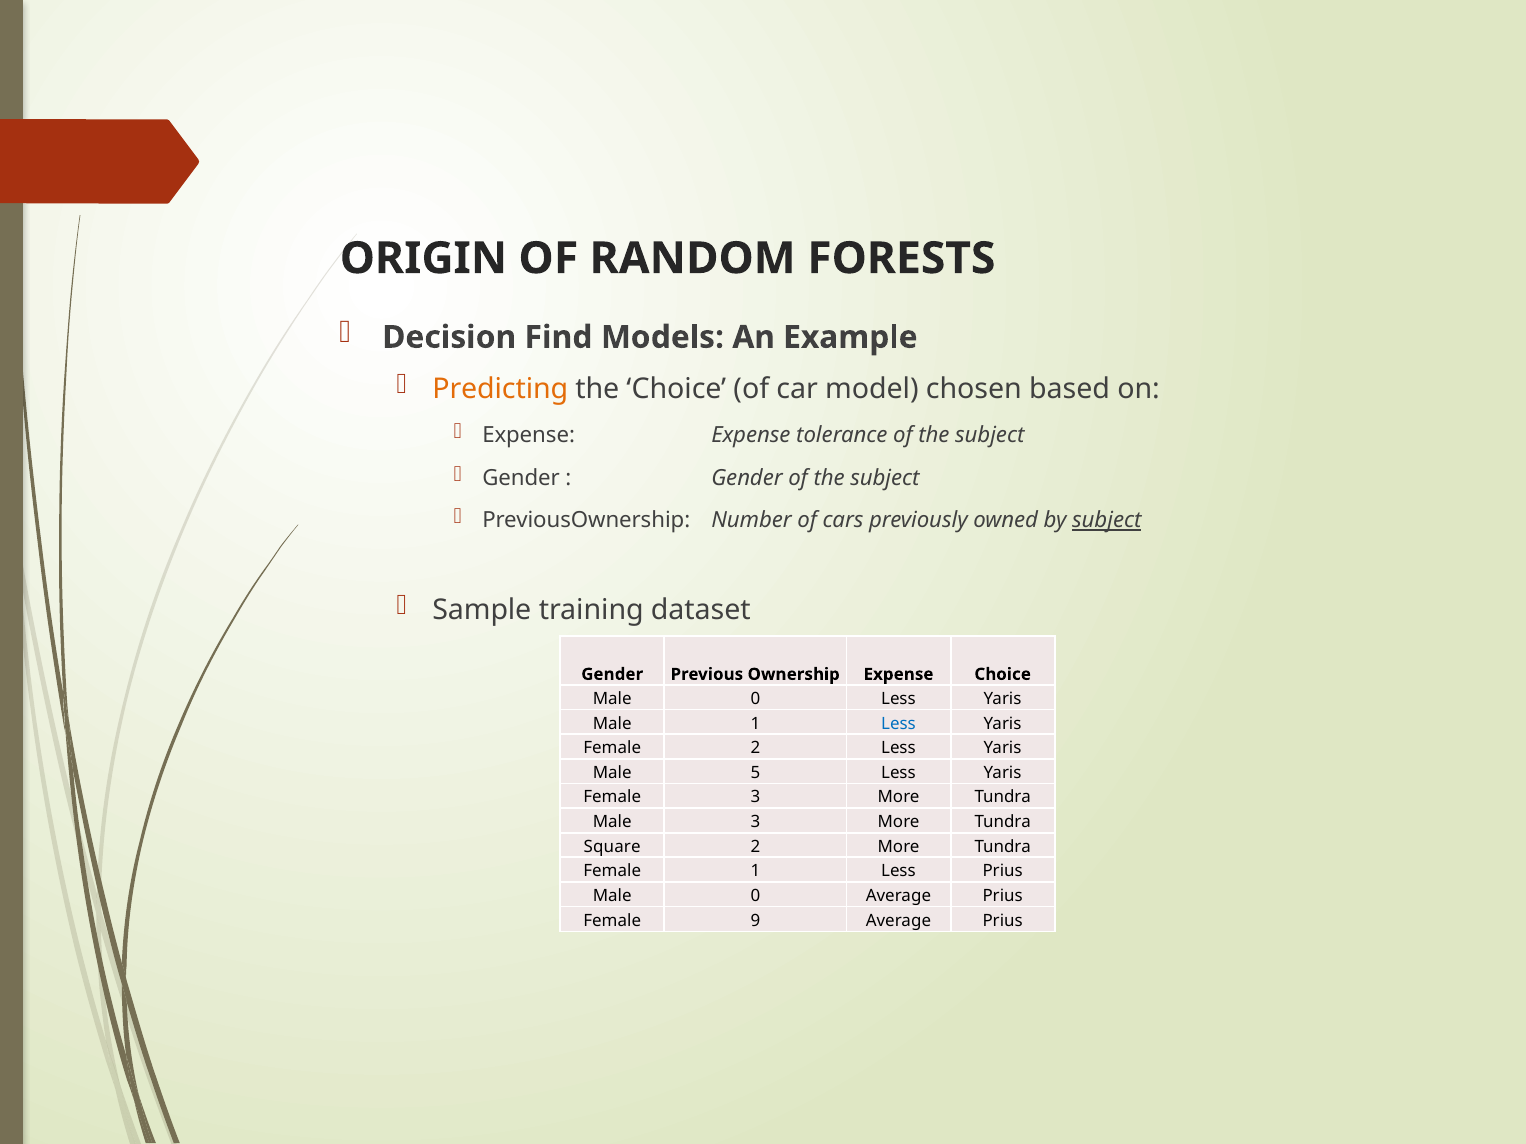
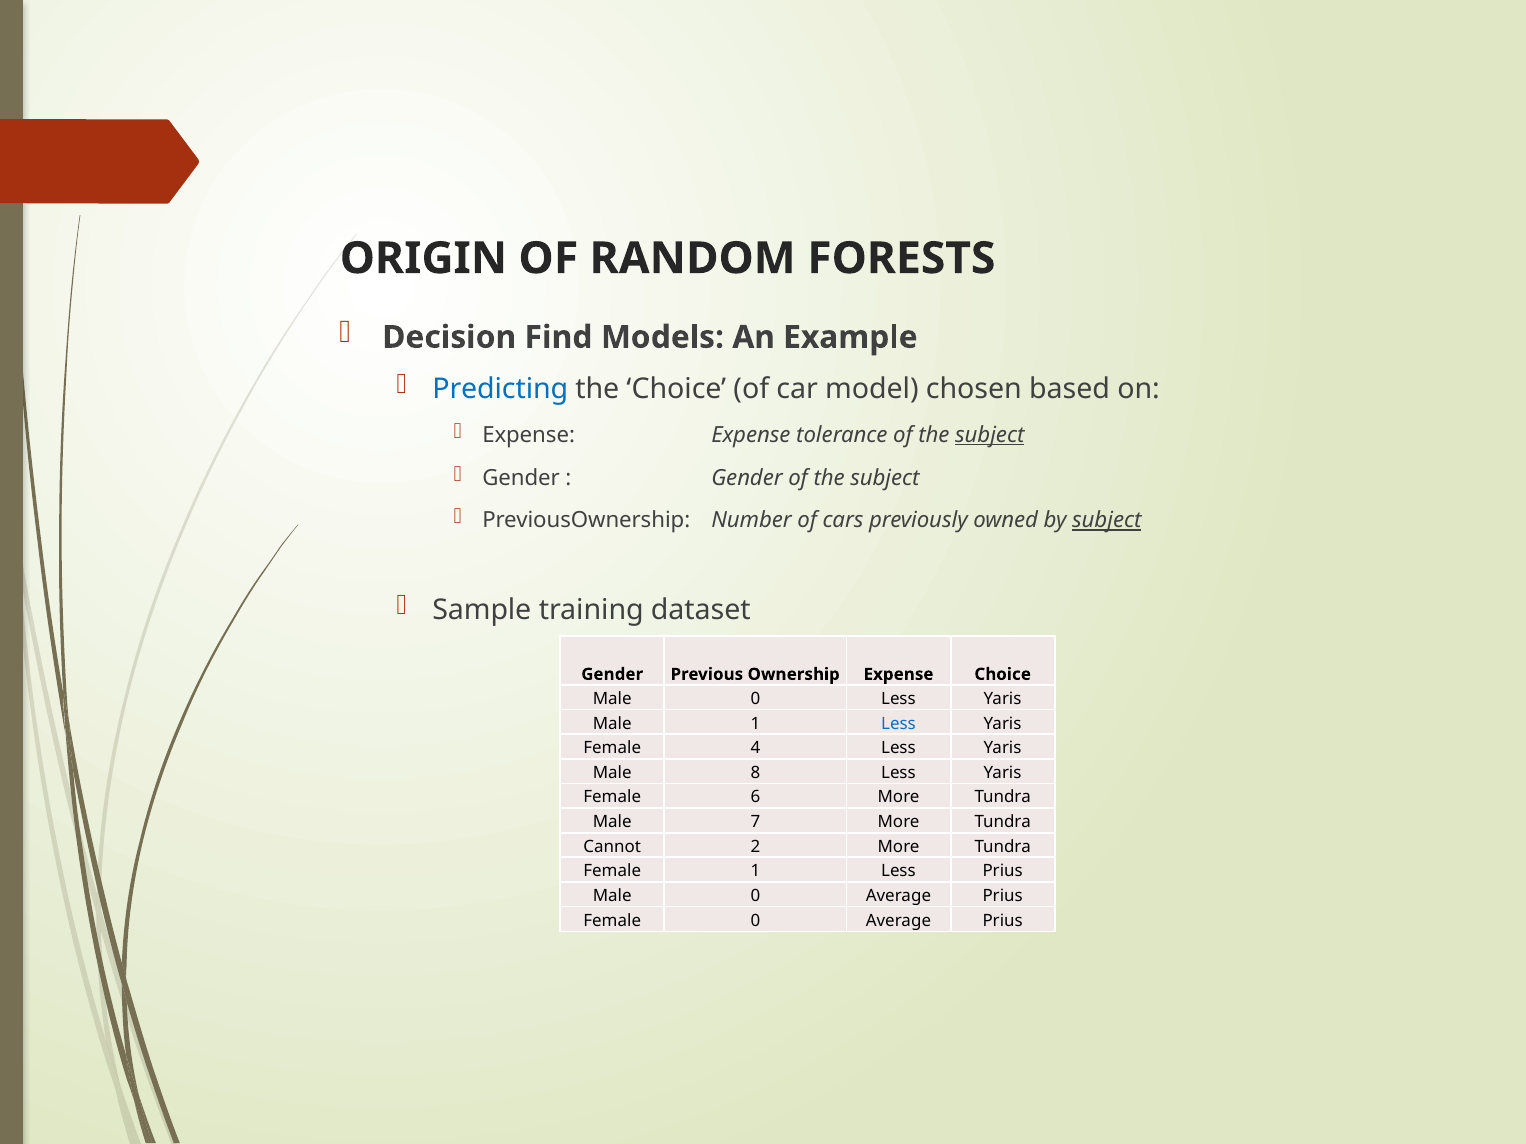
Predicting colour: orange -> blue
subject at (990, 435) underline: none -> present
Female 2: 2 -> 4
5: 5 -> 8
Female 3: 3 -> 6
Male 3: 3 -> 7
Square: Square -> Cannot
Female 9: 9 -> 0
